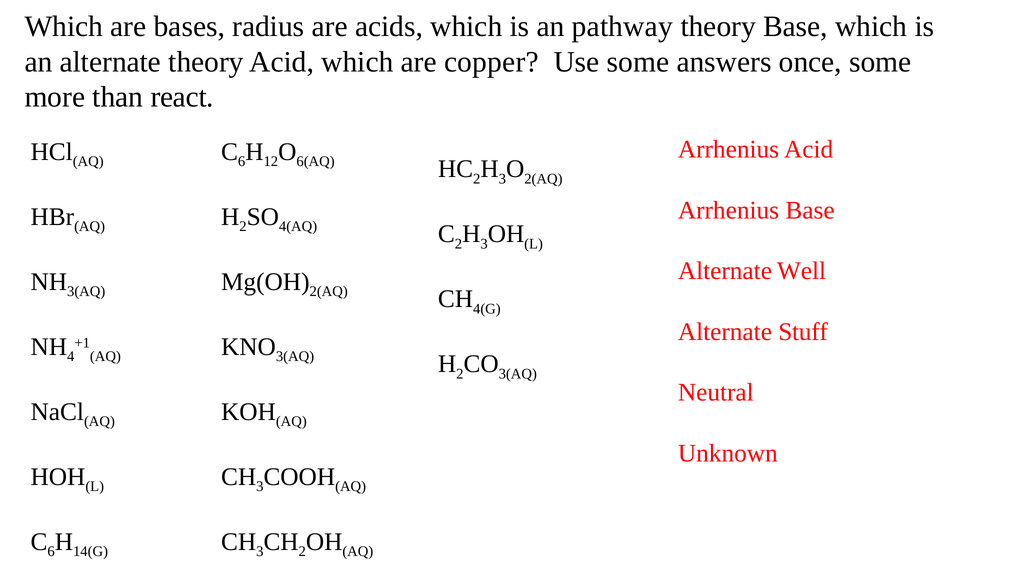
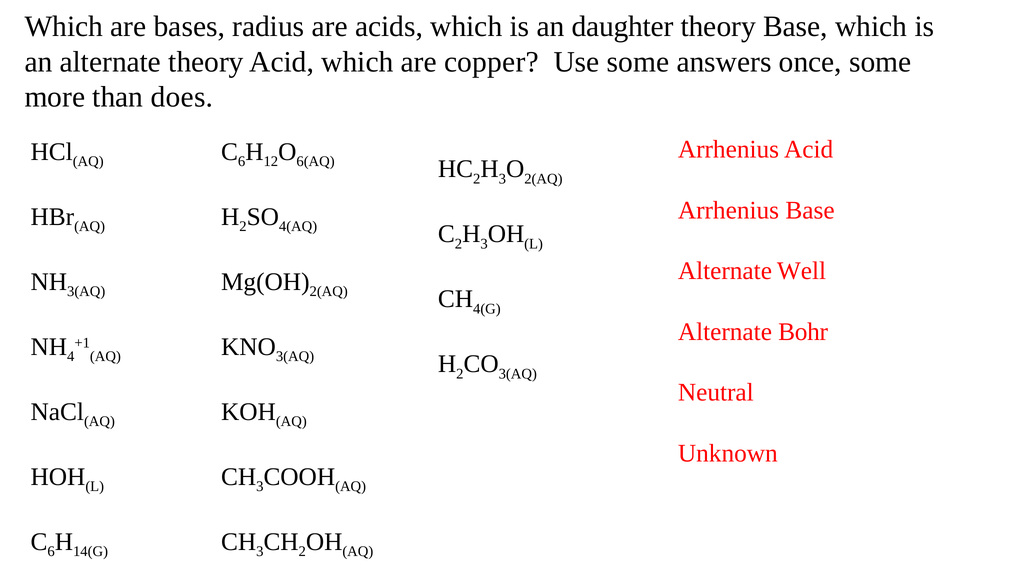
pathway: pathway -> daughter
react: react -> does
Stuff: Stuff -> Bohr
